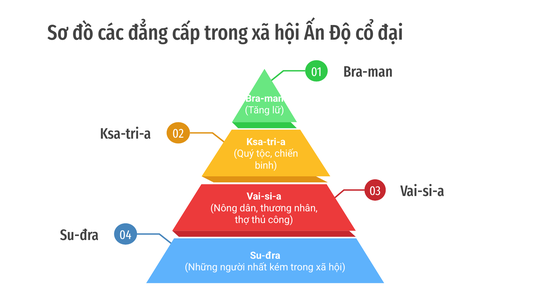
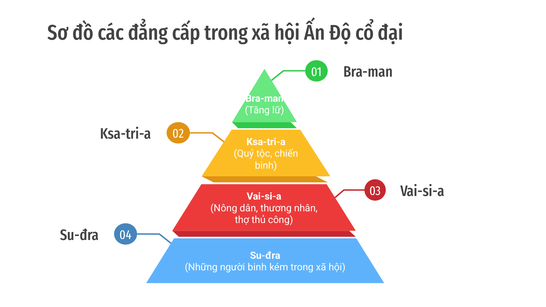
người nhất: nhất -> binh
